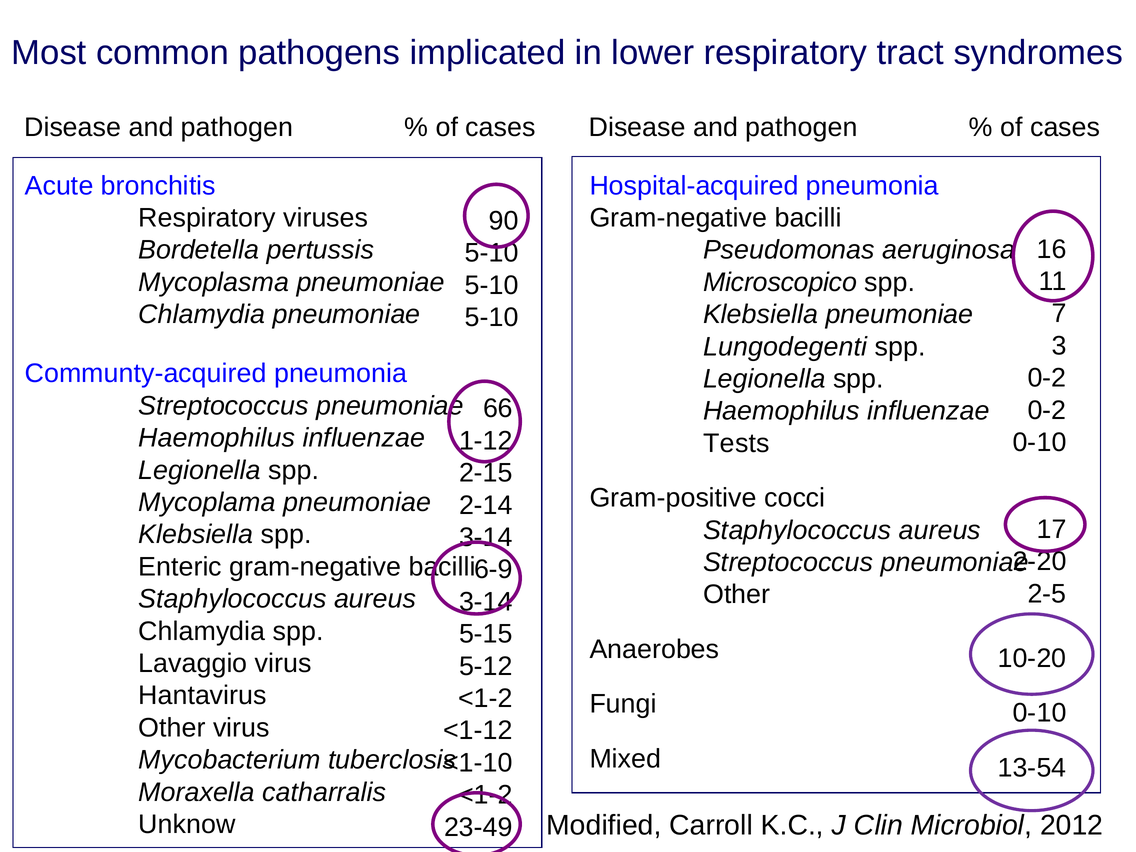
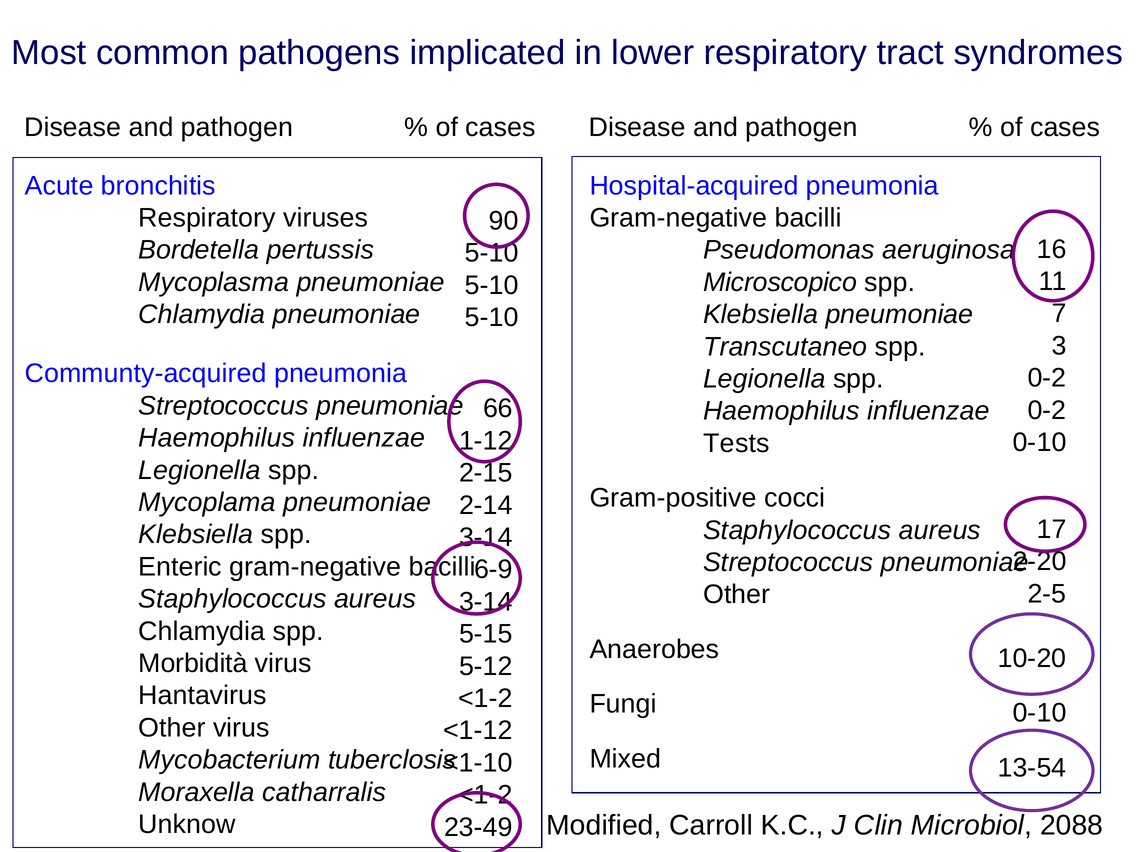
Lungodegenti: Lungodegenti -> Transcutaneo
Lavaggio: Lavaggio -> Morbidità
2012: 2012 -> 2088
